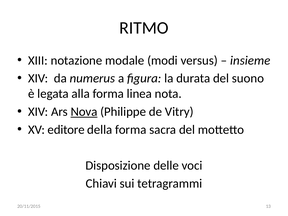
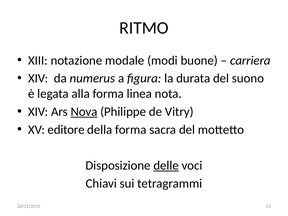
versus: versus -> buone
insieme: insieme -> carriera
delle underline: none -> present
